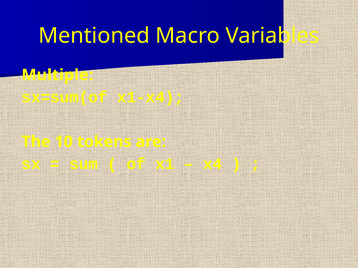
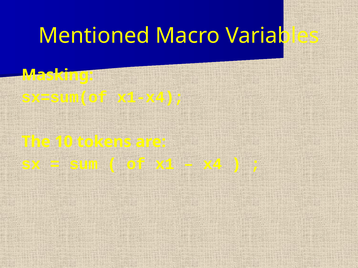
Multiple: Multiple -> Masking
